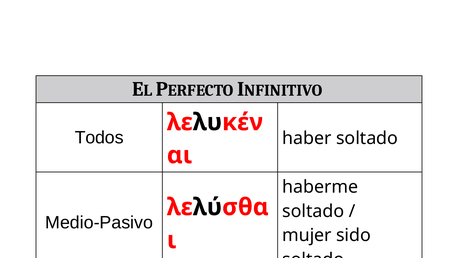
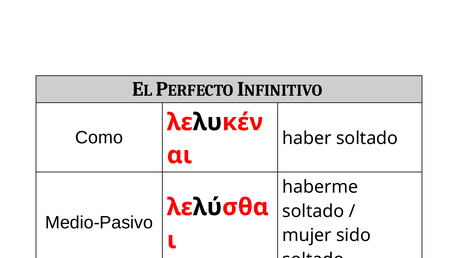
Todos: Todos -> Como
